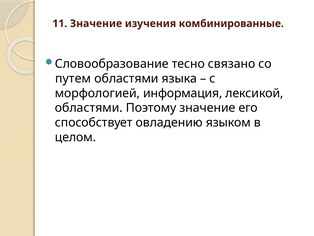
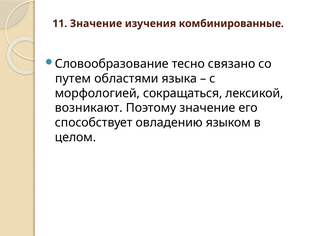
информация: информация -> сокращаться
областями at (89, 108): областями -> возникают
